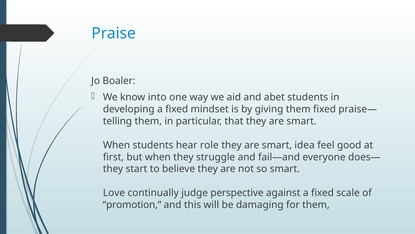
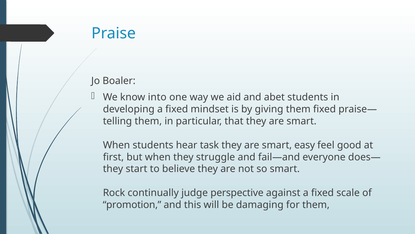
role: role -> task
idea: idea -> easy
Love: Love -> Rock
